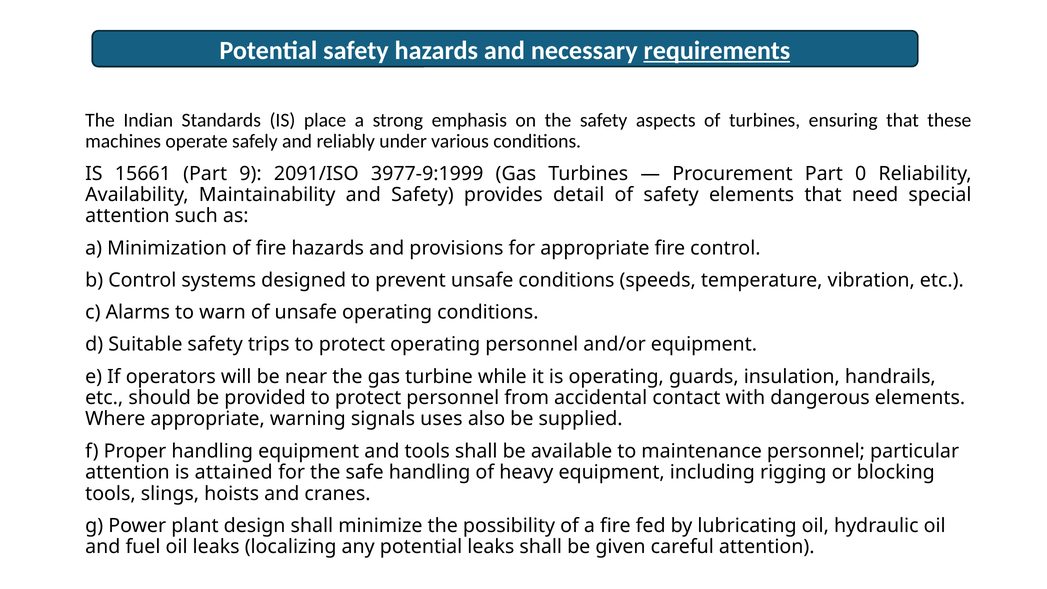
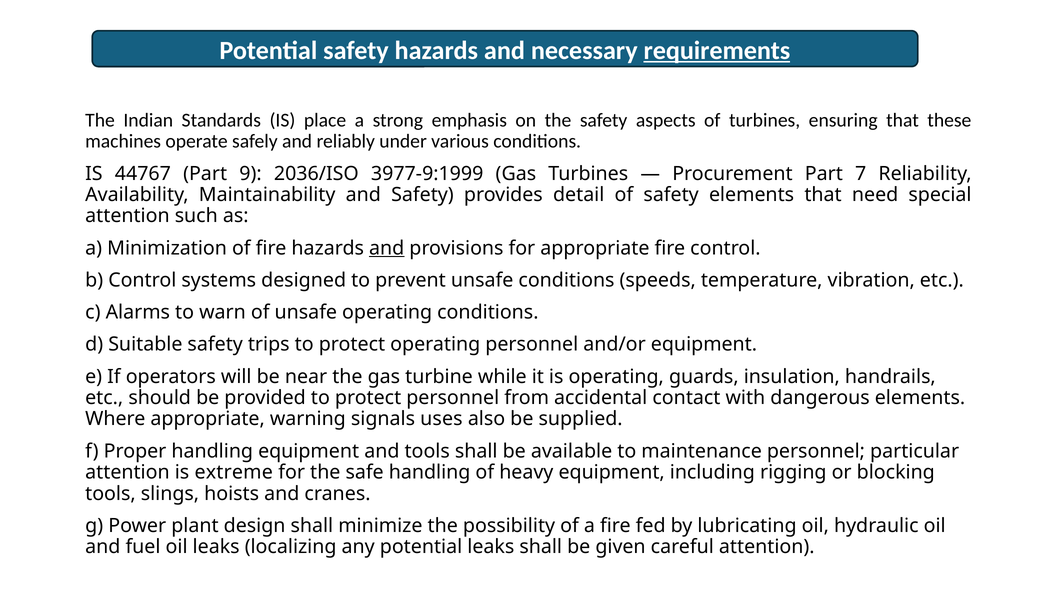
15661: 15661 -> 44767
2091/ISO: 2091/ISO -> 2036/ISO
0: 0 -> 7
and at (387, 248) underline: none -> present
attained: attained -> extreme
